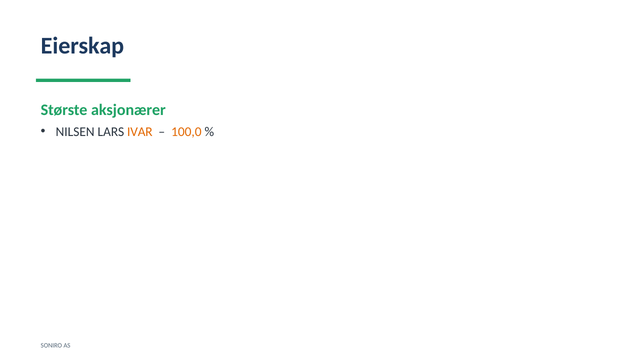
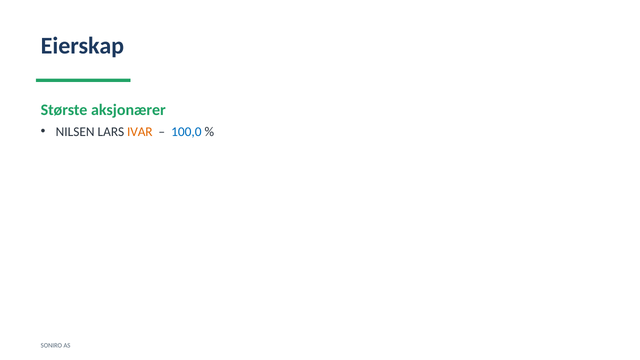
100,0 colour: orange -> blue
